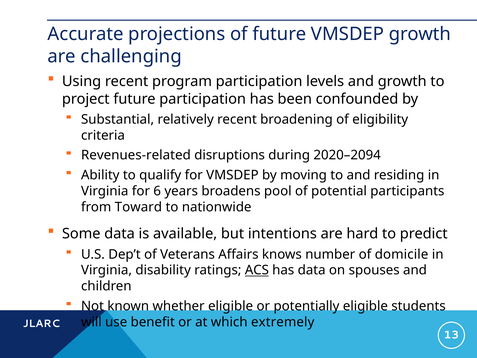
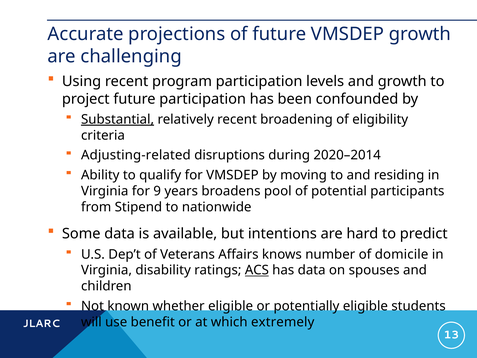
Substantial underline: none -> present
Revenues-related: Revenues-related -> Adjusting-related
2020–2094: 2020–2094 -> 2020–2014
6: 6 -> 9
Toward: Toward -> Stipend
